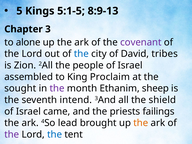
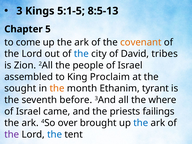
5: 5 -> 3
8:9-13: 8:9-13 -> 8:5-13
3: 3 -> 5
alone: alone -> come
covenant colour: purple -> orange
the at (57, 88) colour: purple -> orange
sheep: sheep -> tyrant
intend: intend -> before
shield: shield -> where
lead: lead -> over
the at (141, 123) colour: orange -> blue
